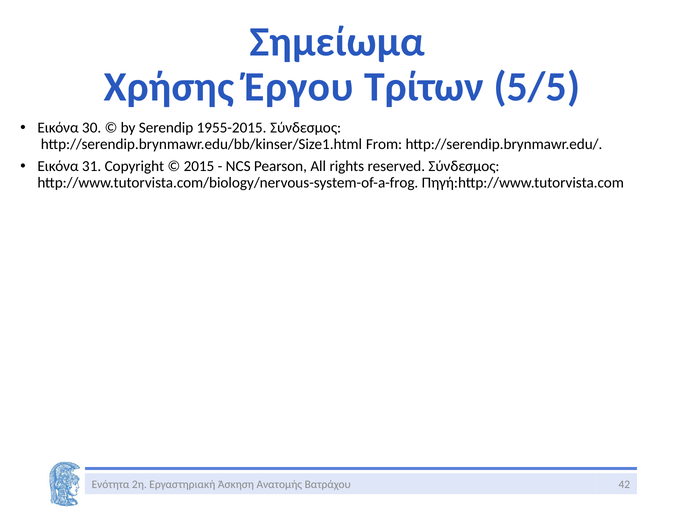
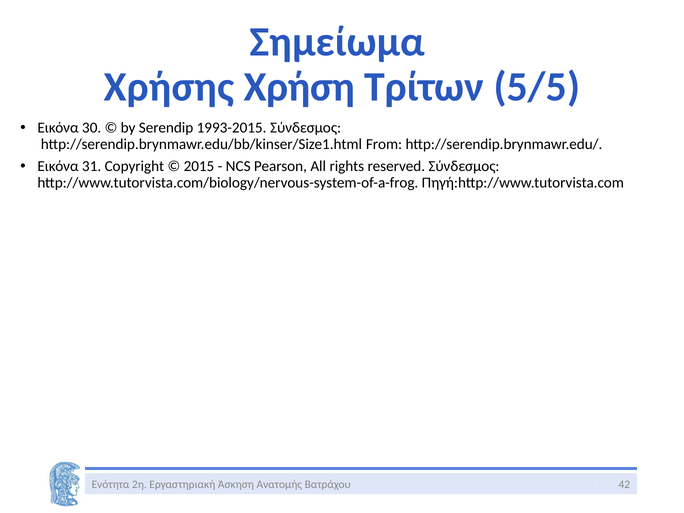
Έργου: Έργου -> Χρήση
1955-2015: 1955-2015 -> 1993-2015
